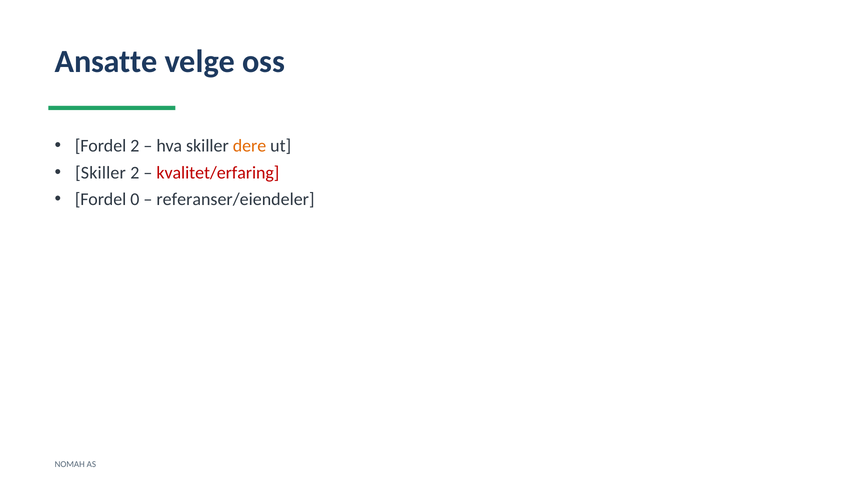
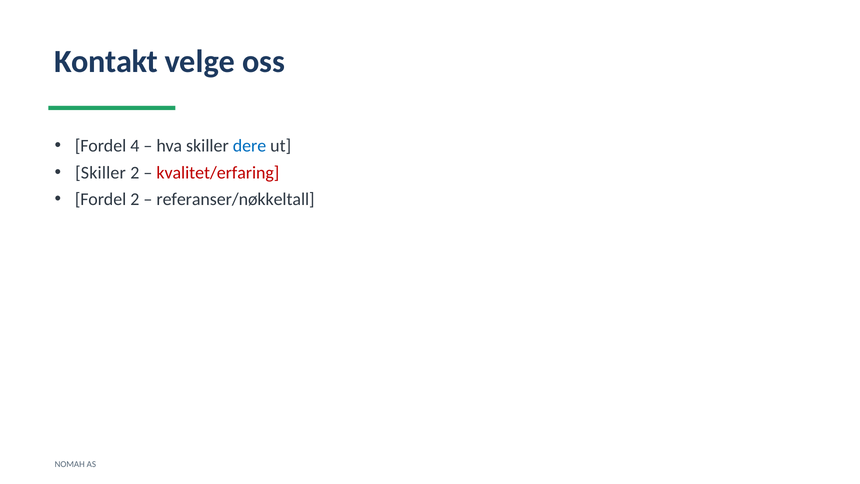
Ansatte: Ansatte -> Kontakt
Fordel 2: 2 -> 4
dere colour: orange -> blue
Fordel 0: 0 -> 2
referanser/eiendeler: referanser/eiendeler -> referanser/nøkkeltall
